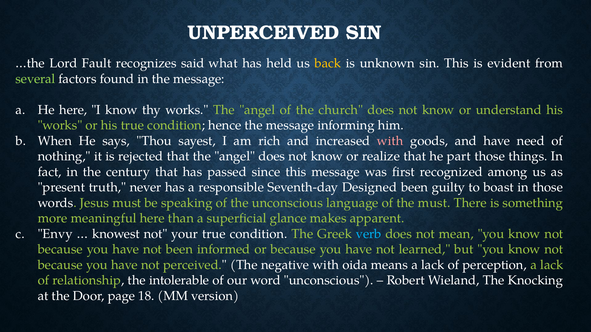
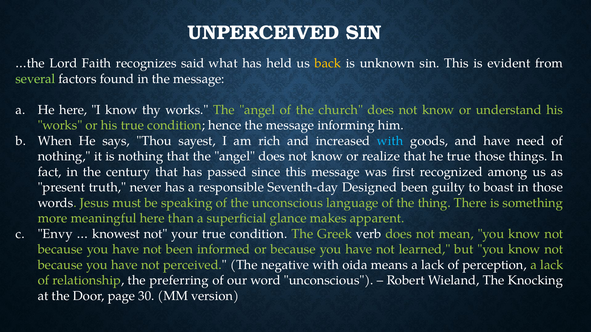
Fault: Fault -> Faith
with at (390, 141) colour: pink -> light blue
is rejected: rejected -> nothing
he part: part -> true
the must: must -> thing
verb colour: light blue -> white
intolerable: intolerable -> preferring
18: 18 -> 30
